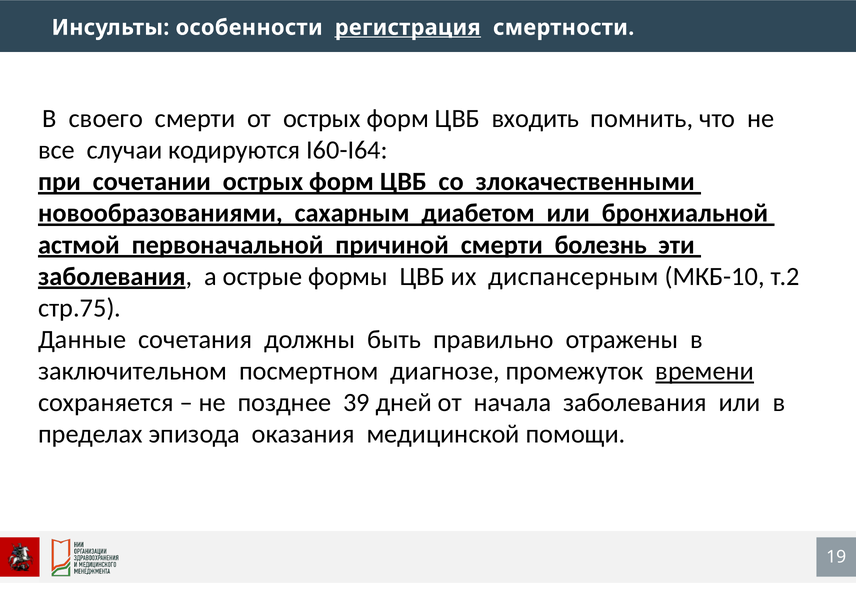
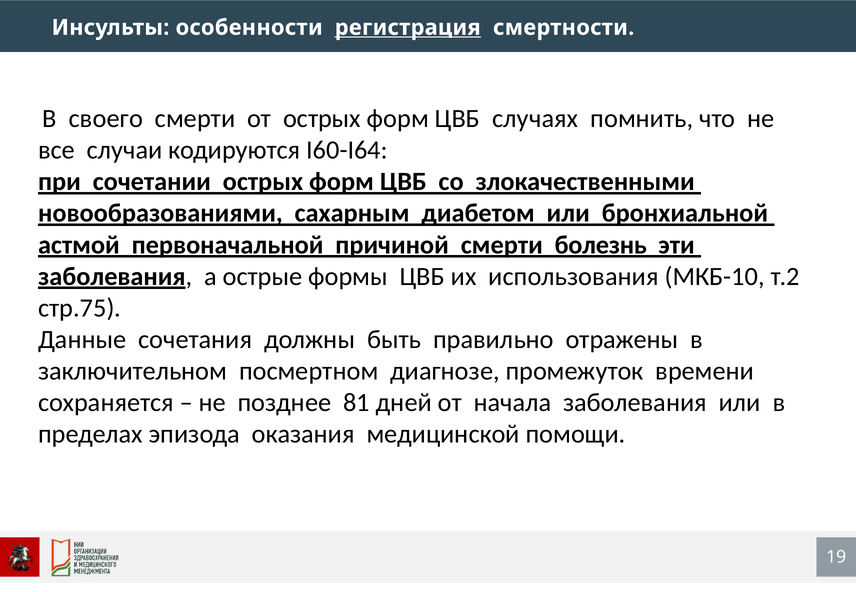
входить: входить -> случаях
диспансерным: диспансерным -> использования
времени underline: present -> none
39: 39 -> 81
